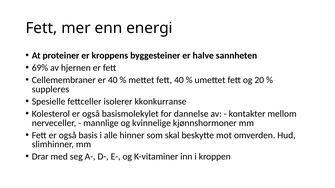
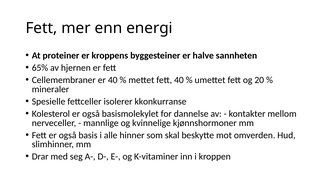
69%: 69% -> 65%
suppleres: suppleres -> mineraler
